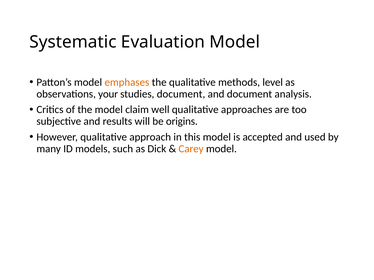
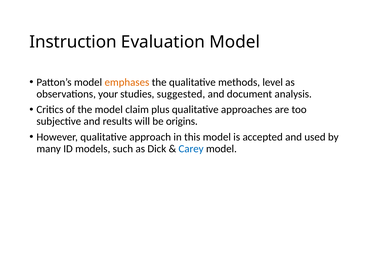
Systematic: Systematic -> Instruction
studies document: document -> suggested
well: well -> plus
Carey colour: orange -> blue
